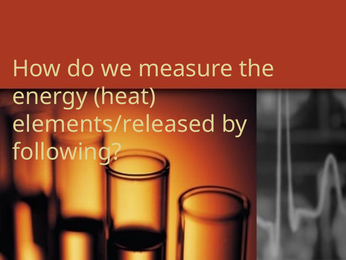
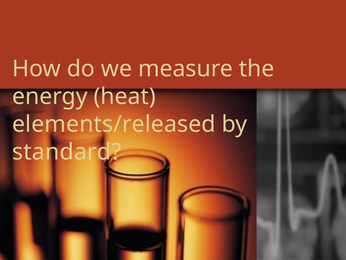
following: following -> standard
